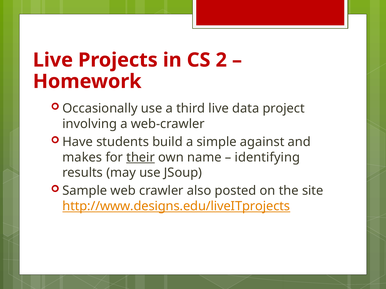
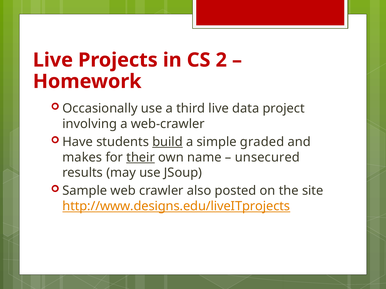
build underline: none -> present
against: against -> graded
identifying: identifying -> unsecured
